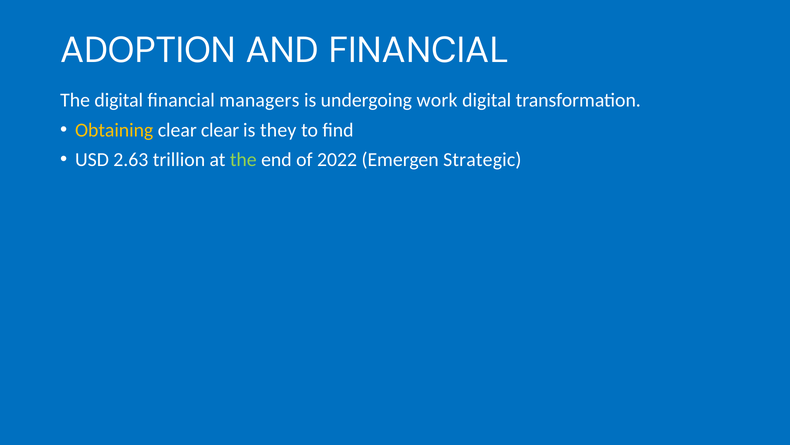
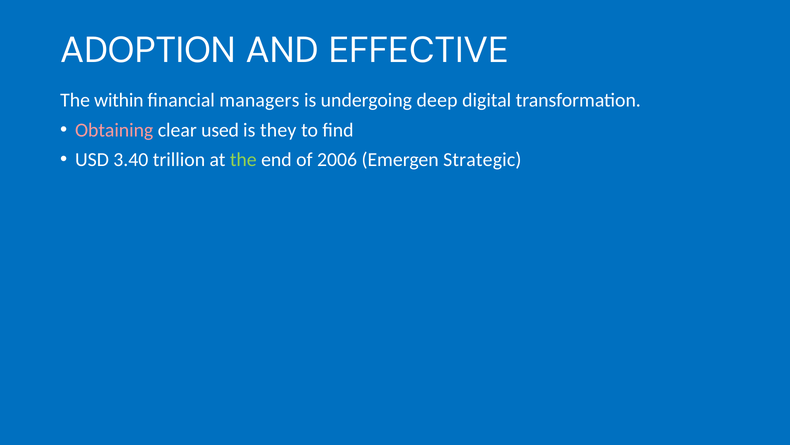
AND FINANCIAL: FINANCIAL -> EFFECTIVE
The digital: digital -> within
work: work -> deep
Obtaining colour: yellow -> pink
clear clear: clear -> used
2.63: 2.63 -> 3.40
2022: 2022 -> 2006
